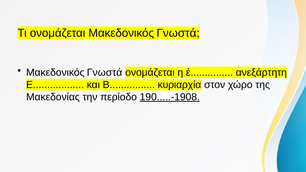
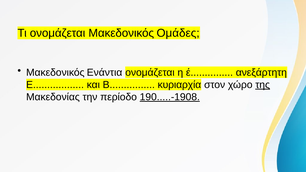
ονομάζεται Μακεδονικός Γνωστά: Γνωστά -> Ομάδες
Γνωστά at (105, 73): Γνωστά -> Ενάντια
της underline: none -> present
